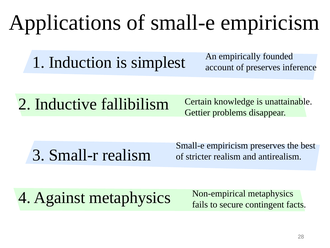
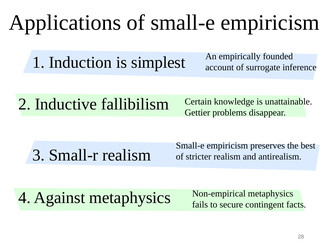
of preserves: preserves -> surrogate
